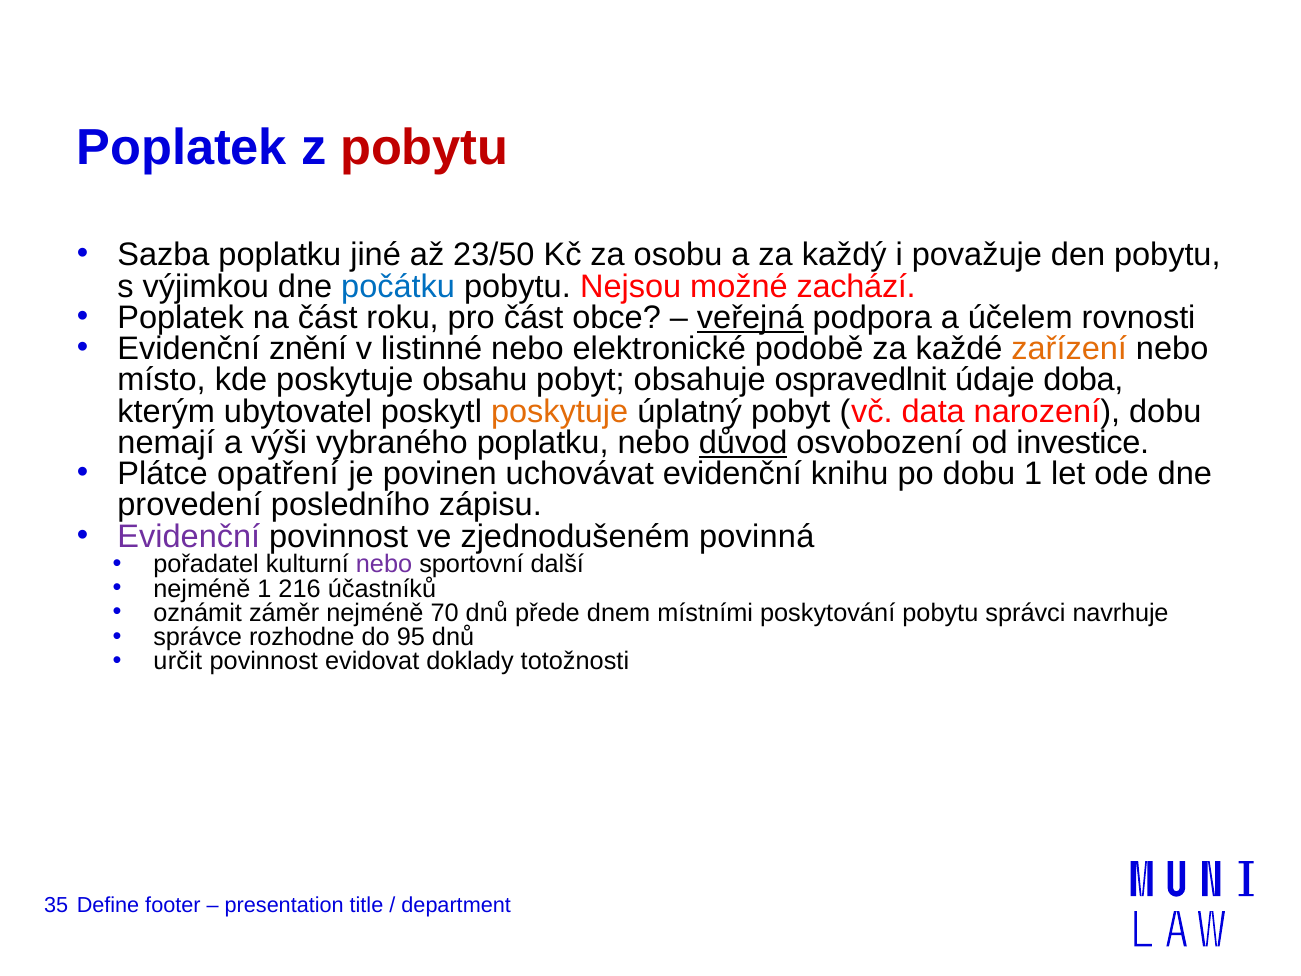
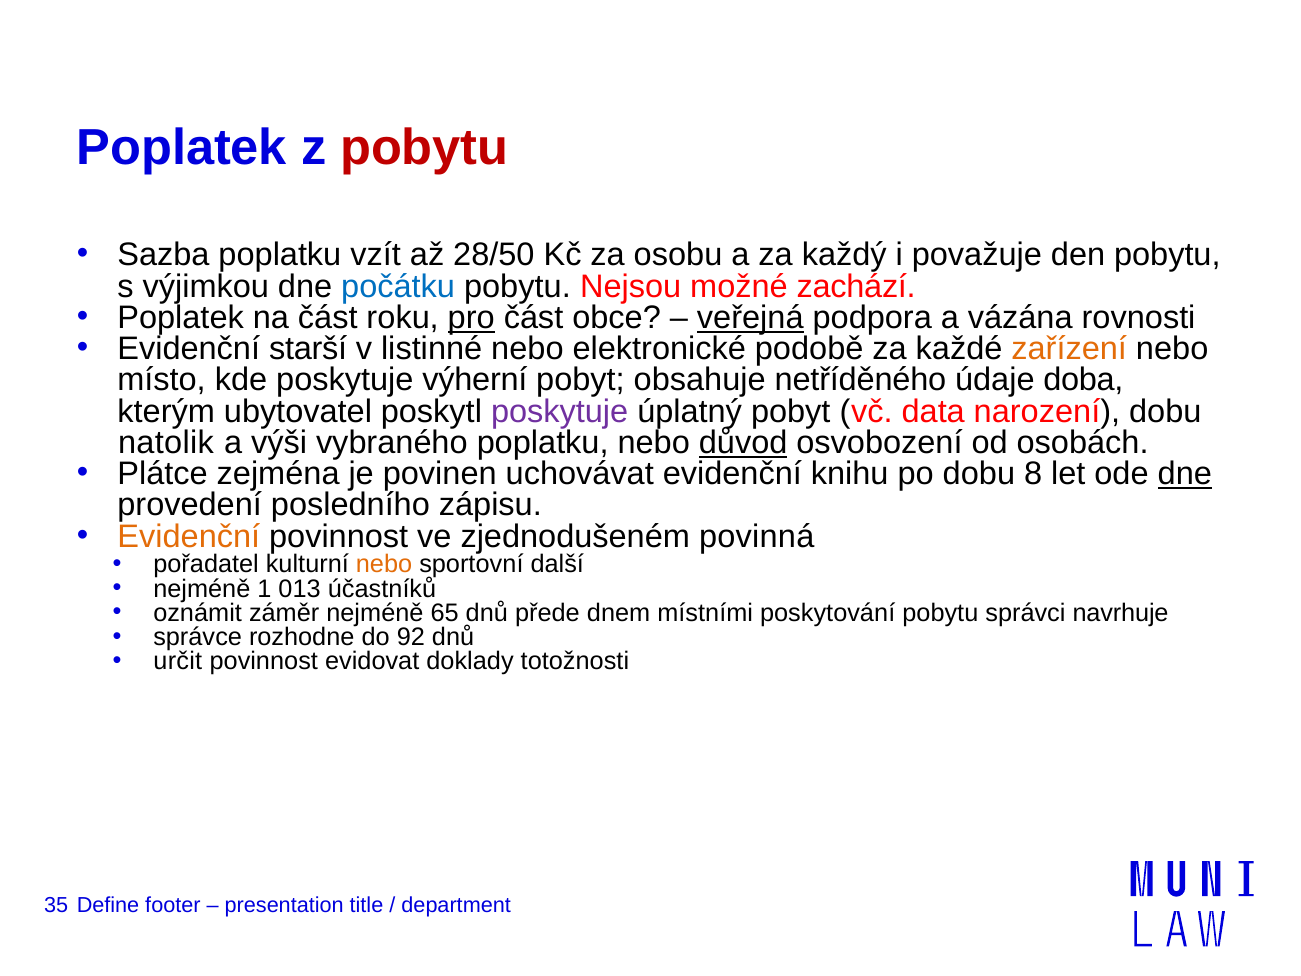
jiné: jiné -> vzít
23/50: 23/50 -> 28/50
pro underline: none -> present
účelem: účelem -> vázána
znění: znění -> starší
obsahu: obsahu -> výherní
ospravedlnit: ospravedlnit -> netříděného
poskytuje at (560, 411) colour: orange -> purple
nemají: nemají -> natolik
investice: investice -> osobách
opatření: opatření -> zejména
dobu 1: 1 -> 8
dne at (1185, 474) underline: none -> present
Evidenční at (189, 536) colour: purple -> orange
nebo at (384, 564) colour: purple -> orange
216: 216 -> 013
70: 70 -> 65
95: 95 -> 92
